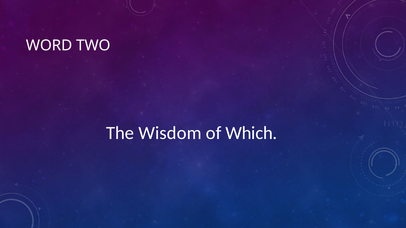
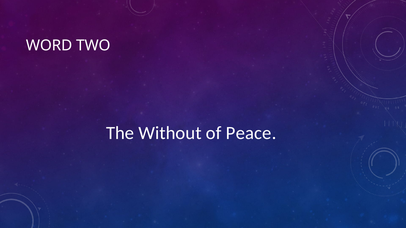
Wisdom: Wisdom -> Without
Which: Which -> Peace
